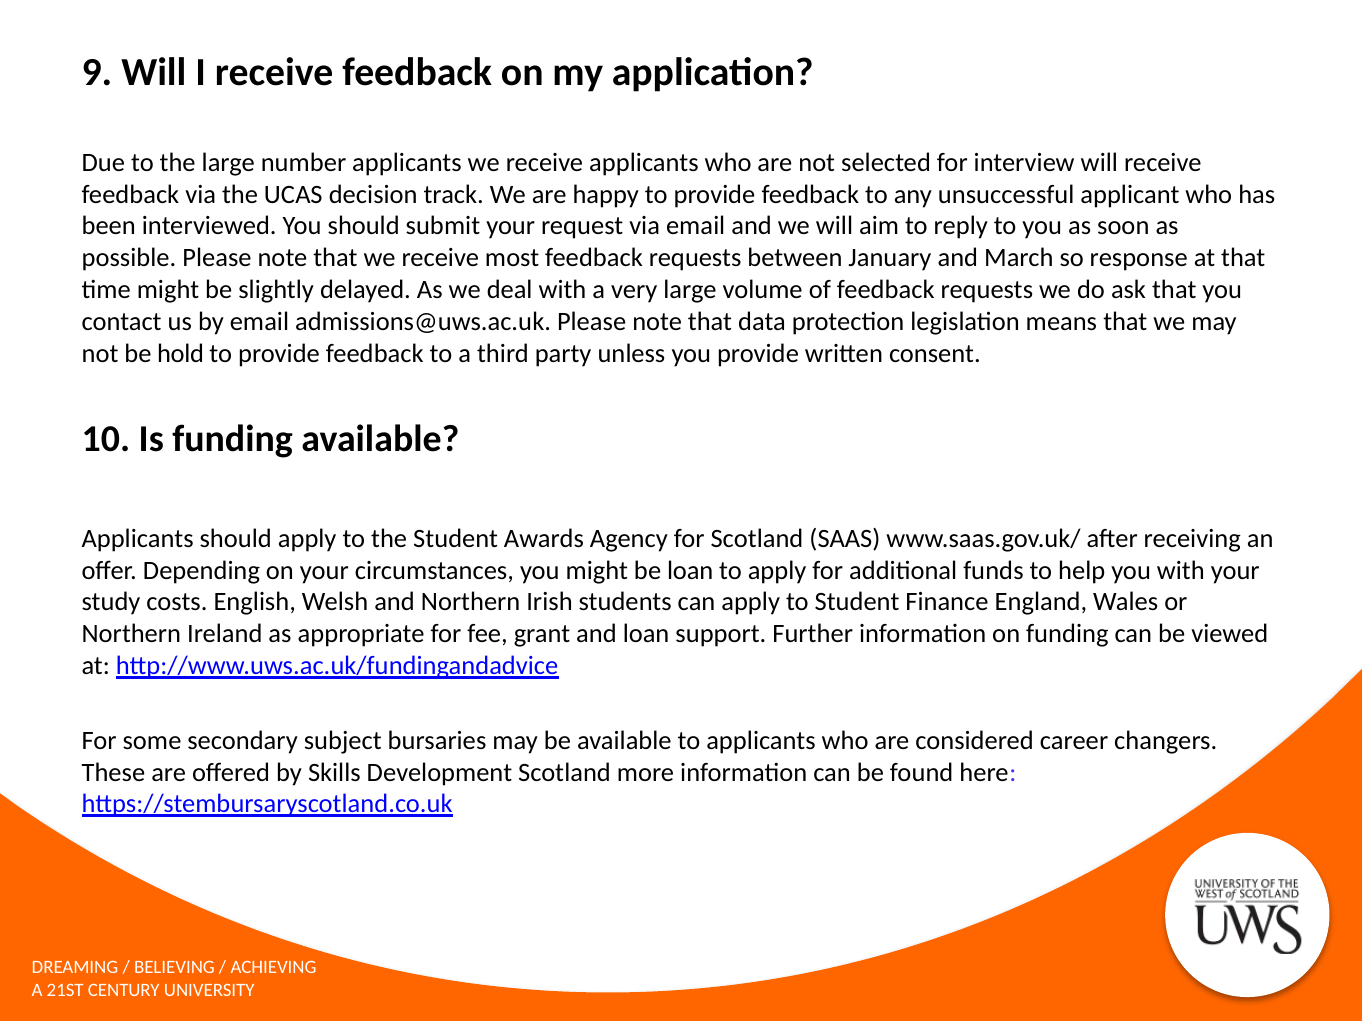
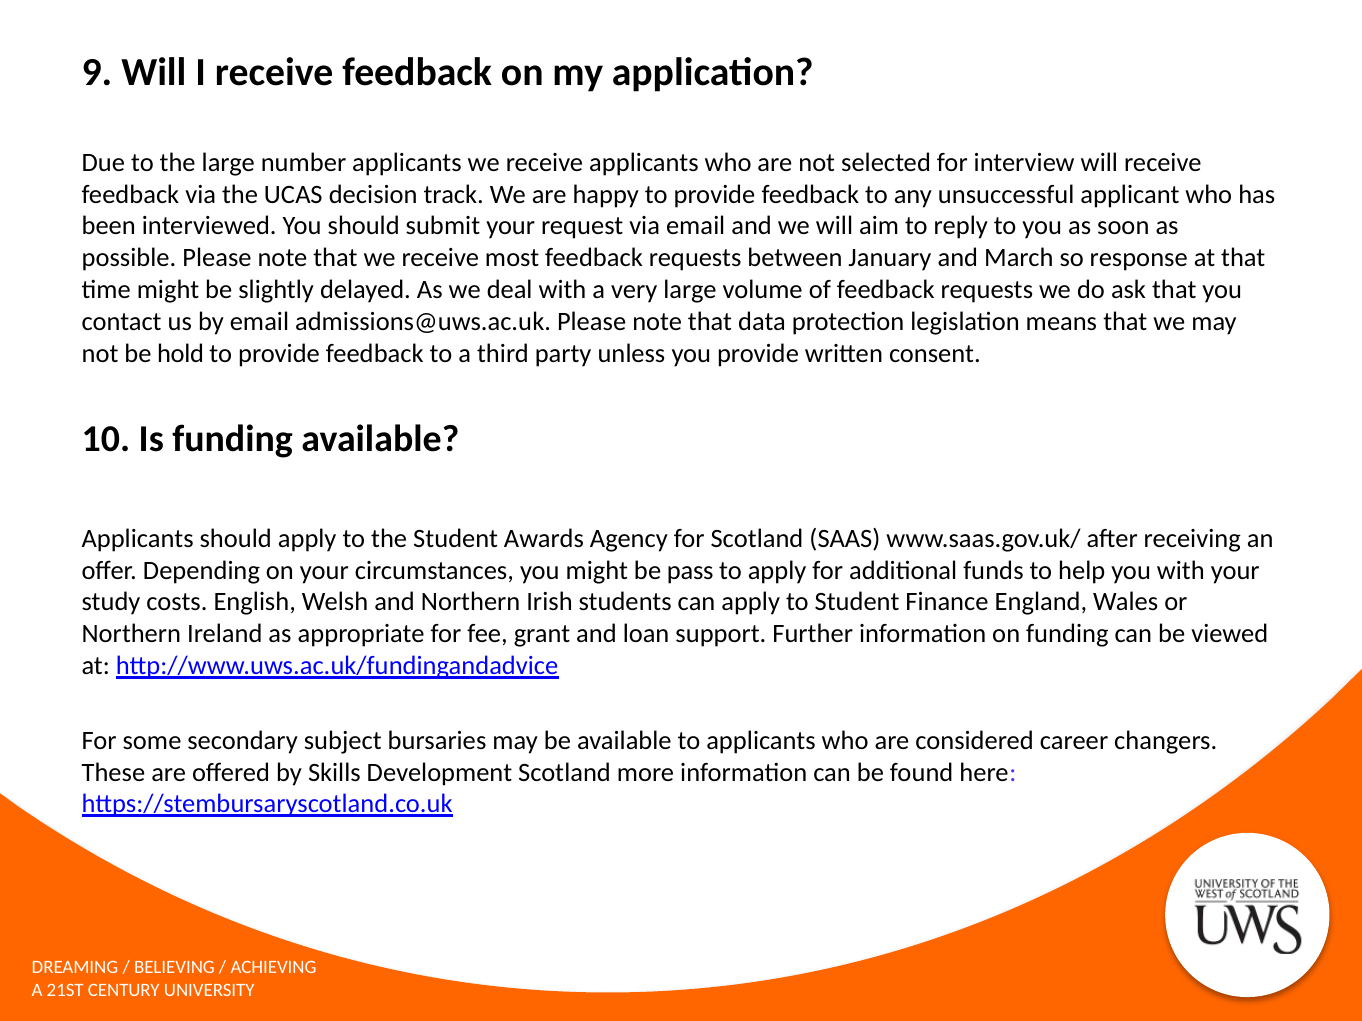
be loan: loan -> pass
